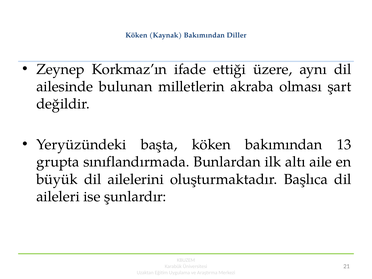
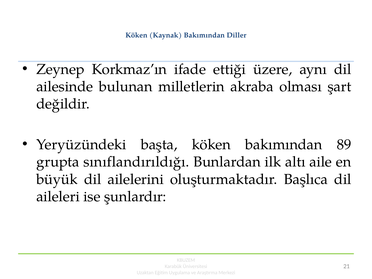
13: 13 -> 89
sınıflandırmada: sınıflandırmada -> sınıflandırıldığı
